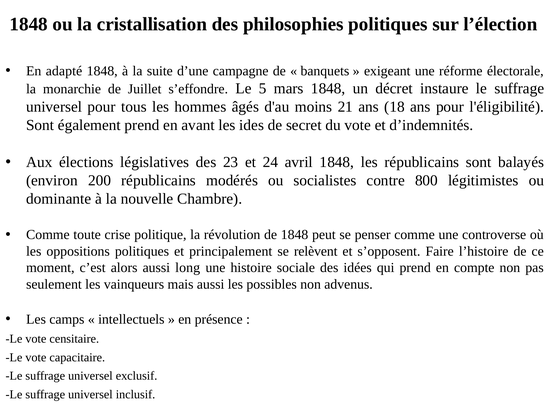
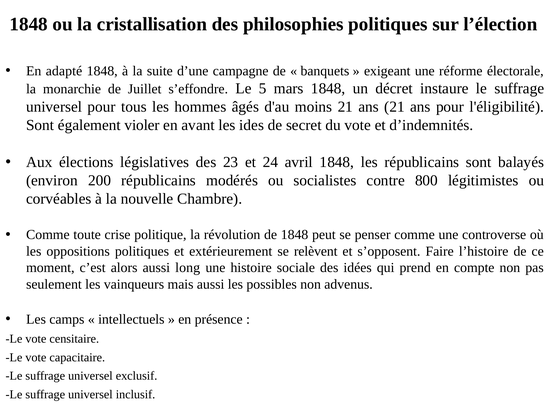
ans 18: 18 -> 21
également prend: prend -> violer
dominante: dominante -> corvéables
principalement: principalement -> extérieurement
